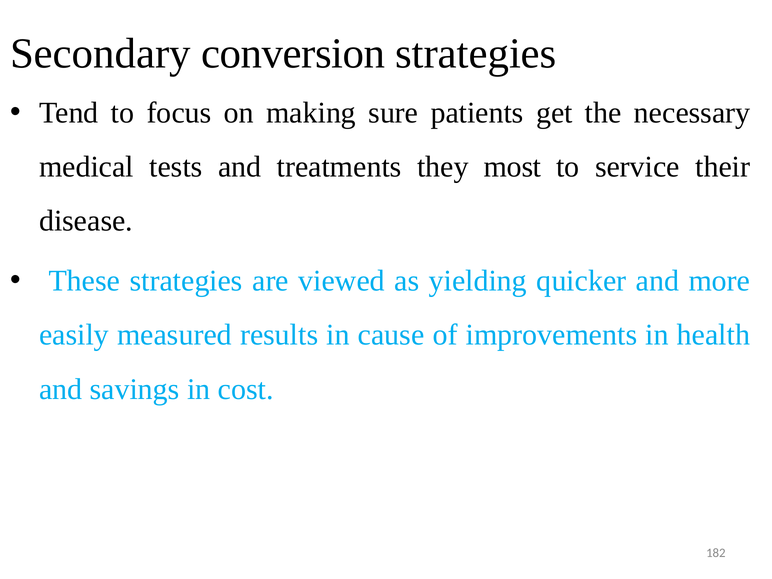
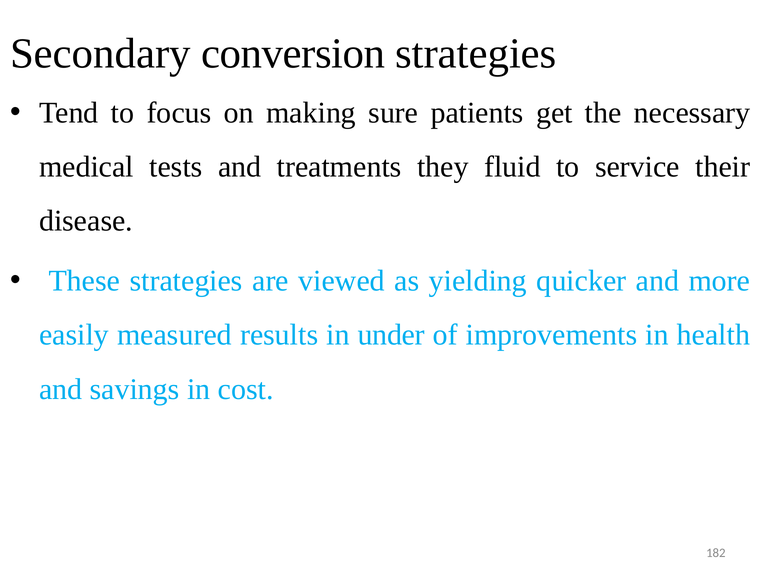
most: most -> fluid
cause: cause -> under
